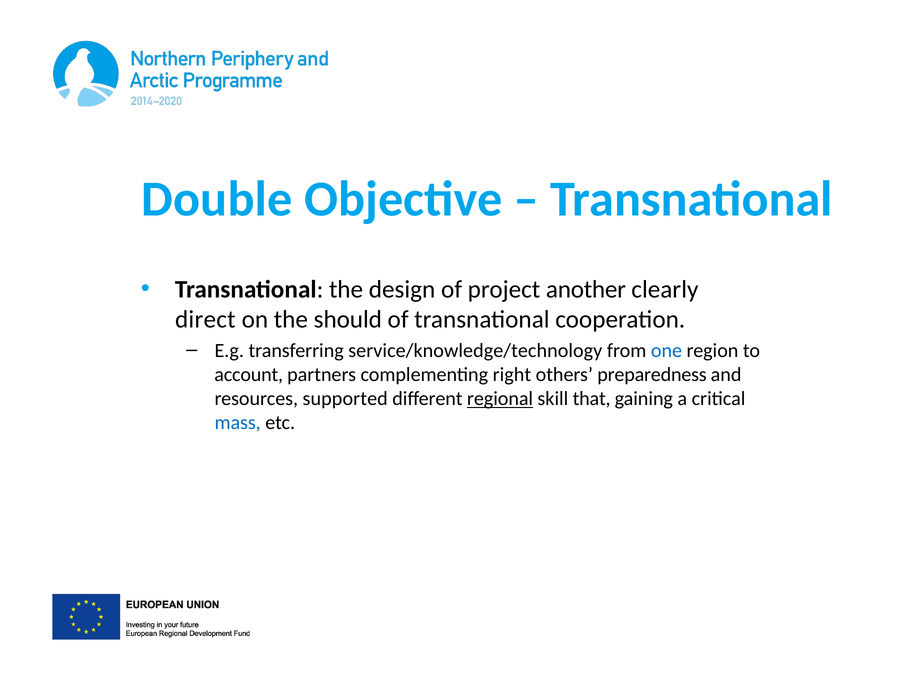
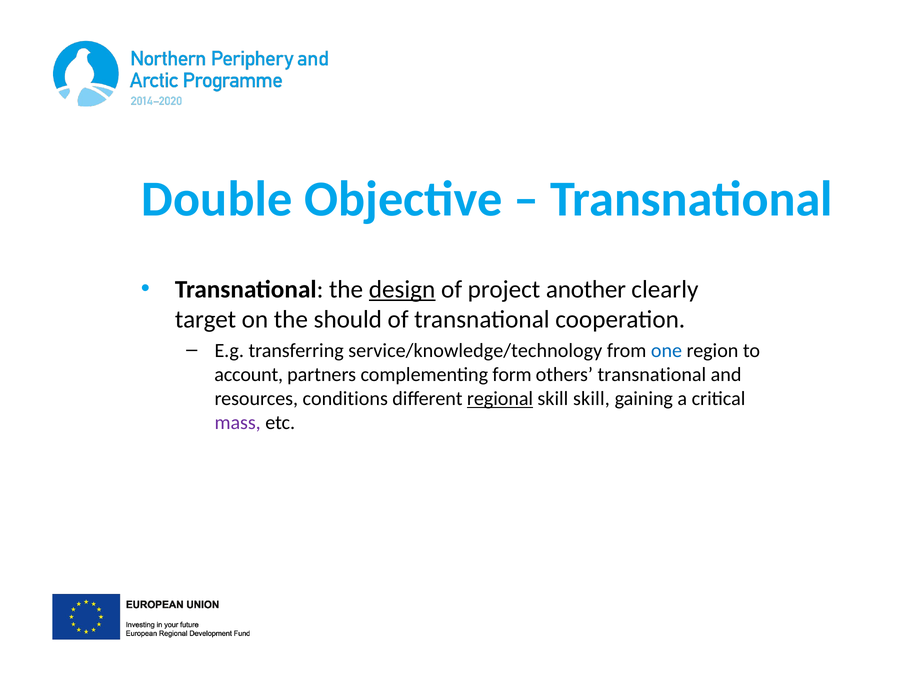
design underline: none -> present
direct: direct -> target
right: right -> form
others preparedness: preparedness -> transnational
supported: supported -> conditions
skill that: that -> skill
mass colour: blue -> purple
